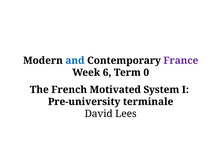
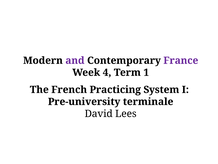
and colour: blue -> purple
6: 6 -> 4
0: 0 -> 1
Motivated: Motivated -> Practicing
